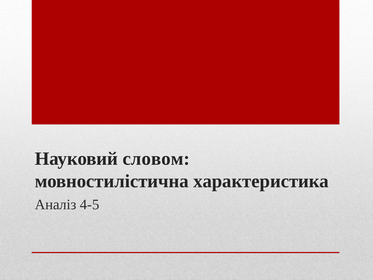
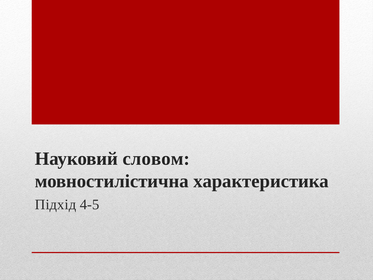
Аналіз: Аналіз -> Підхід
